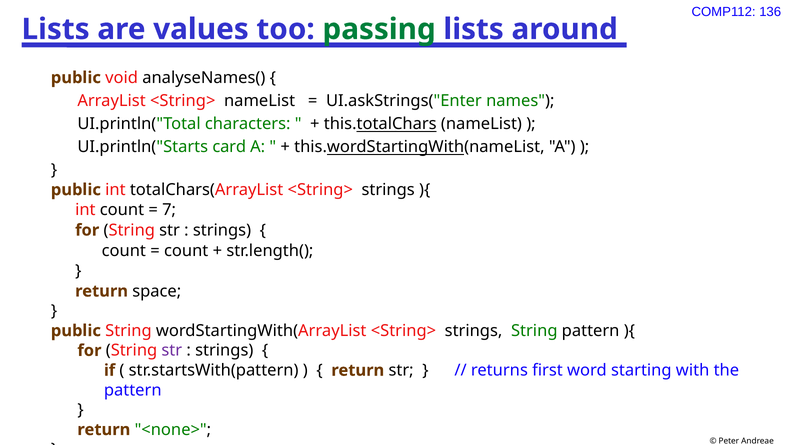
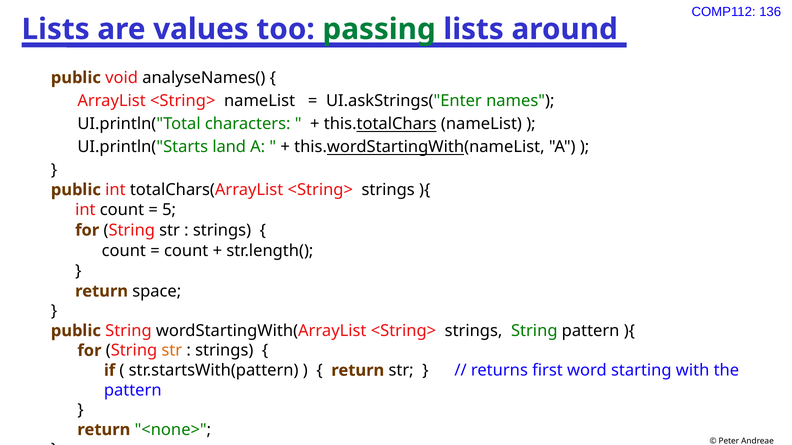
card: card -> land
7: 7 -> 5
str at (172, 351) colour: purple -> orange
